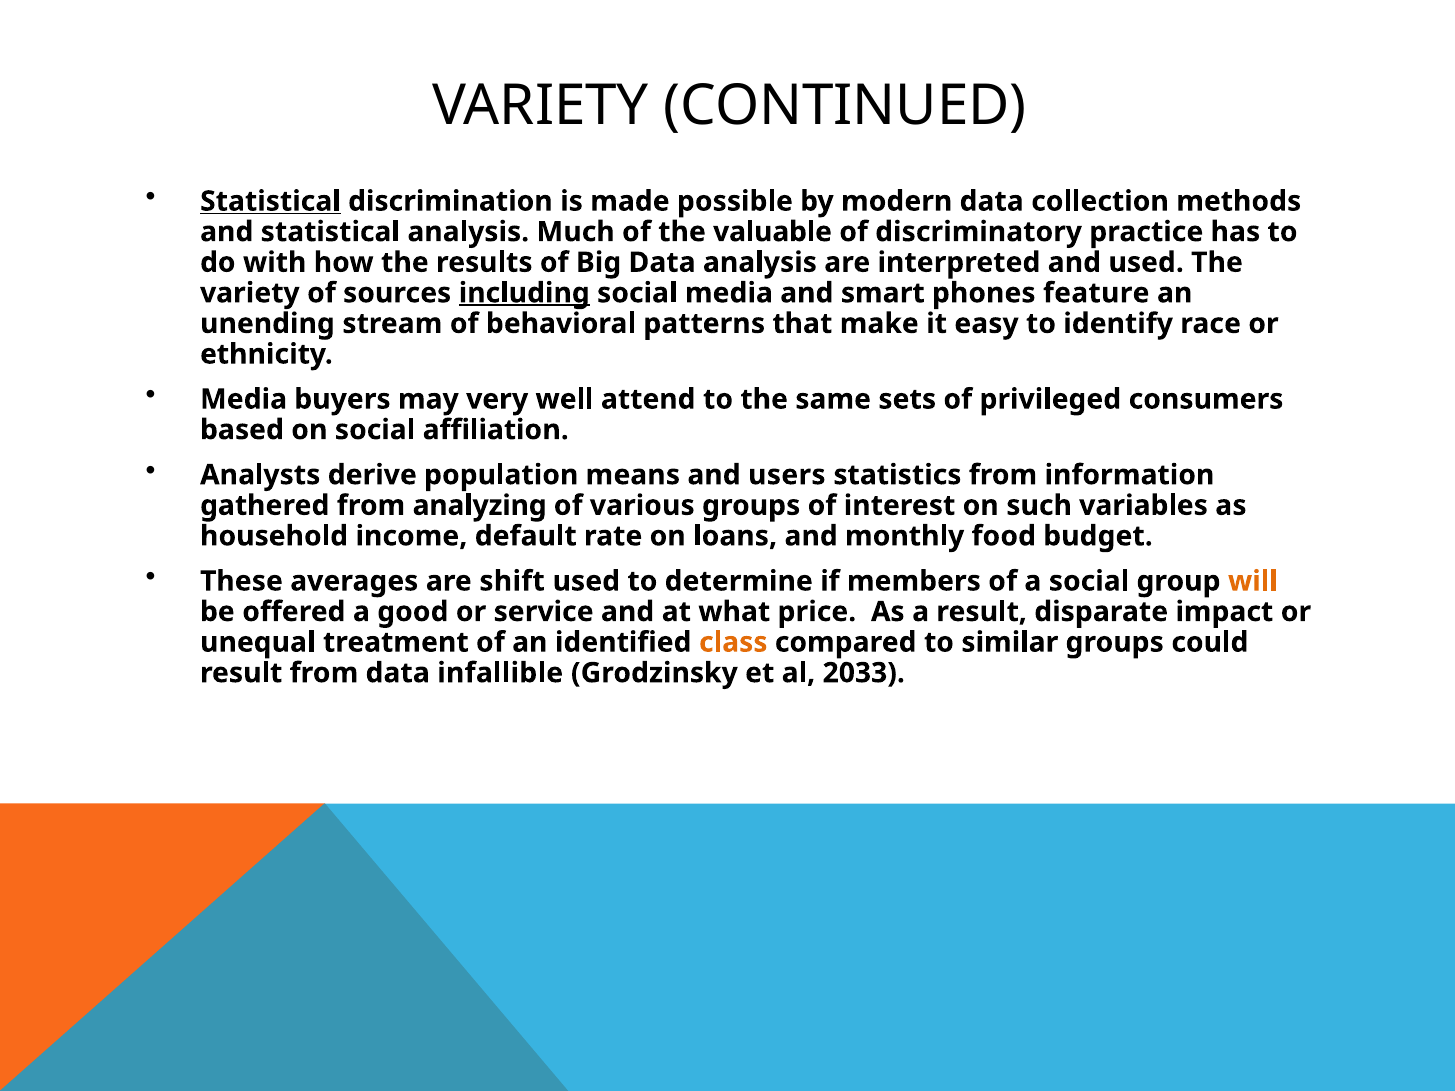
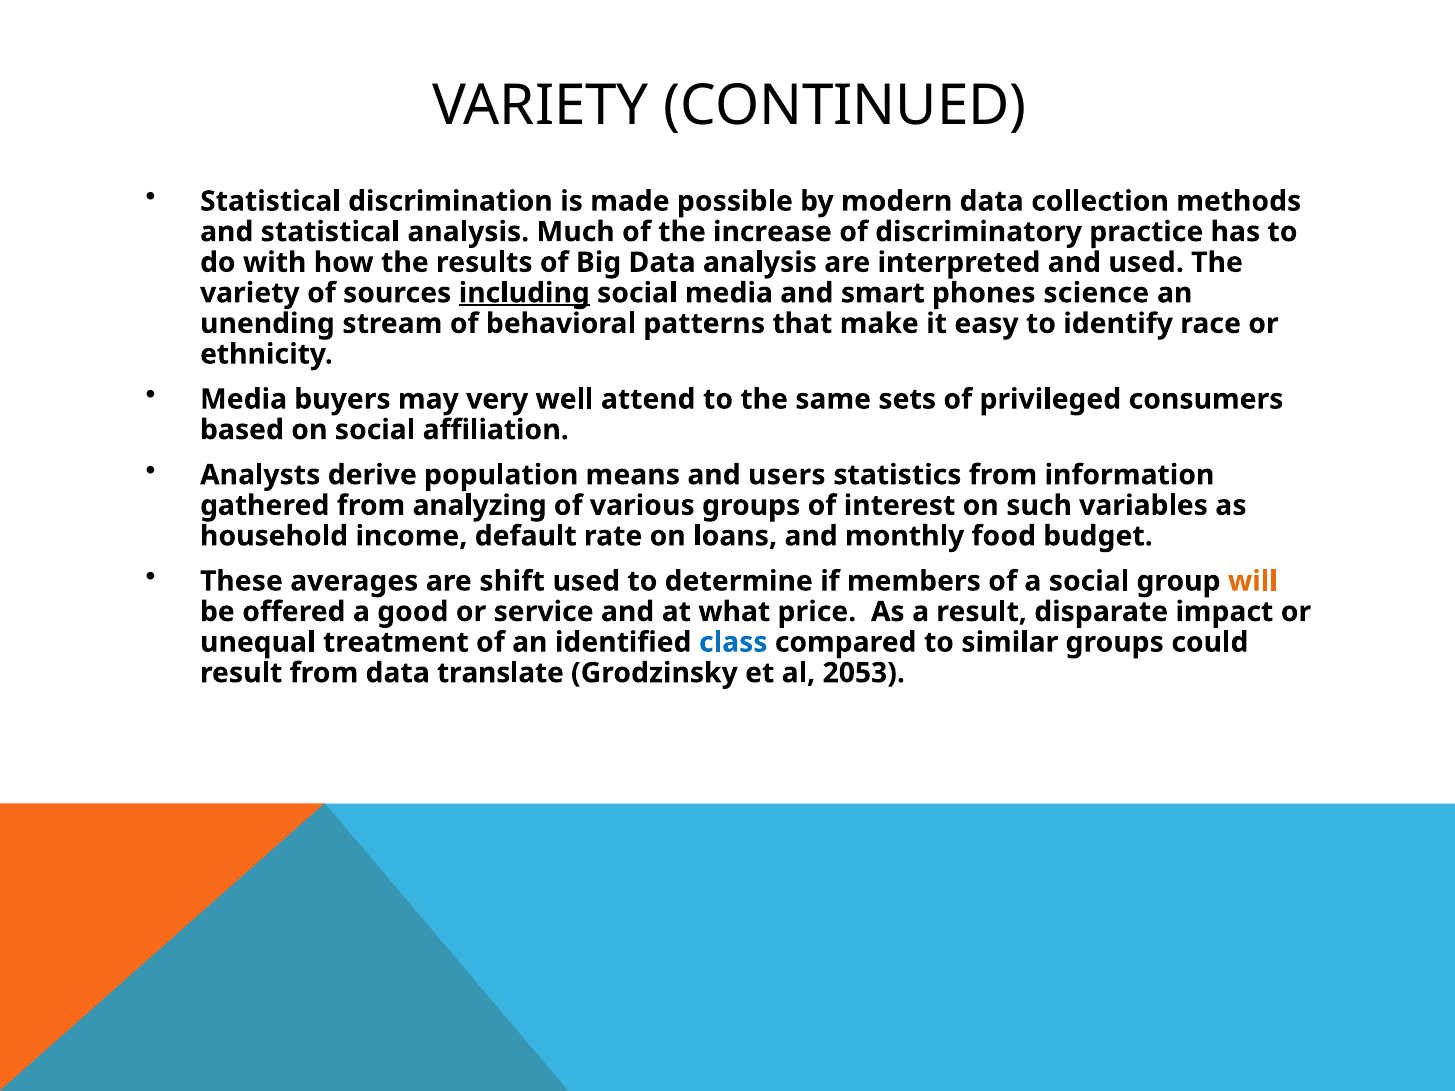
Statistical at (270, 201) underline: present -> none
valuable: valuable -> increase
feature: feature -> science
class colour: orange -> blue
infallible: infallible -> translate
2033: 2033 -> 2053
